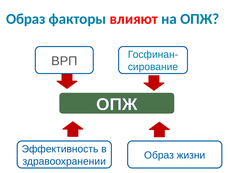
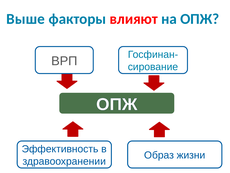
Образ at (26, 19): Образ -> Выше
